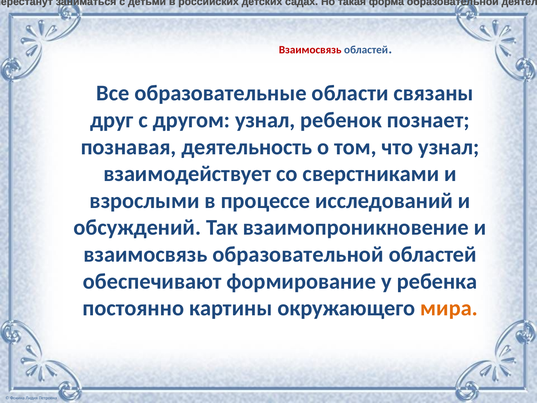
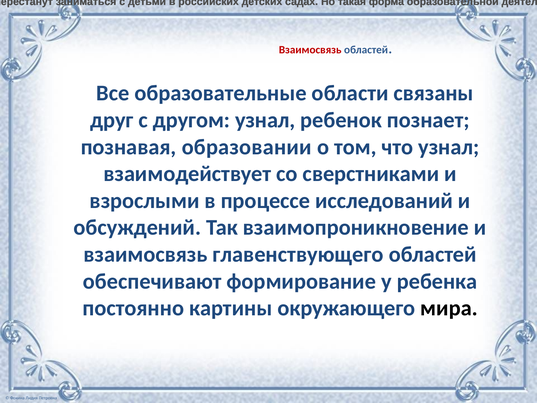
деятельность: деятельность -> образовании
взаимосвязь образовательной: образовательной -> главенствующего
мира colour: orange -> black
